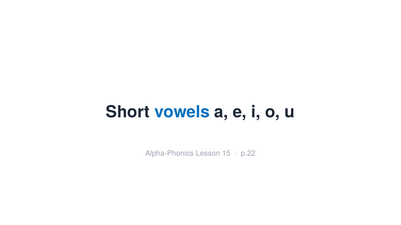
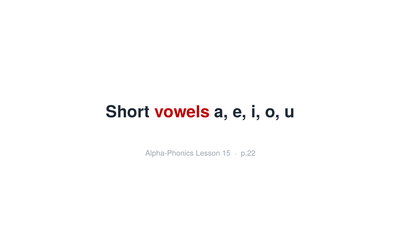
vowels colour: blue -> red
